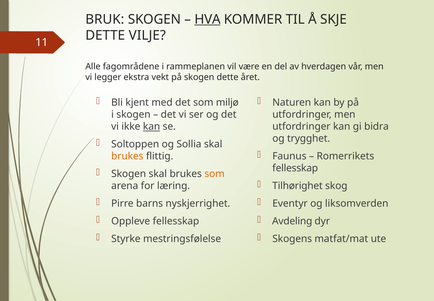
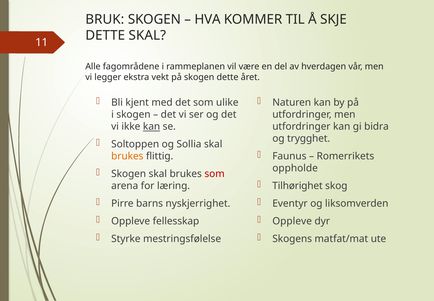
HVA underline: present -> none
DETTE VILJE: VILJE -> SKAL
miljø: miljø -> ulike
fellesskap at (295, 168): fellesskap -> oppholde
som at (215, 174) colour: orange -> red
Avdeling at (292, 221): Avdeling -> Oppleve
